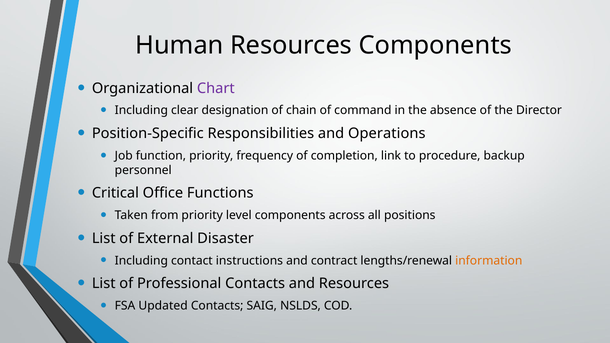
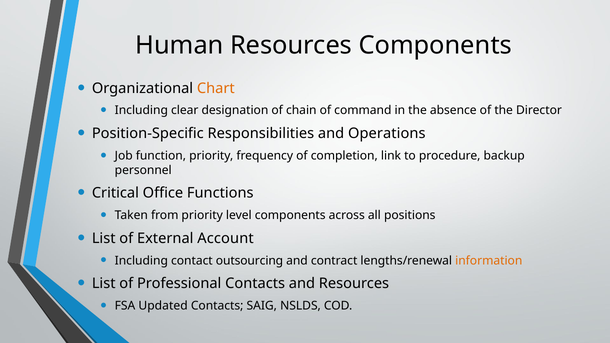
Chart colour: purple -> orange
Disaster: Disaster -> Account
instructions: instructions -> outsourcing
